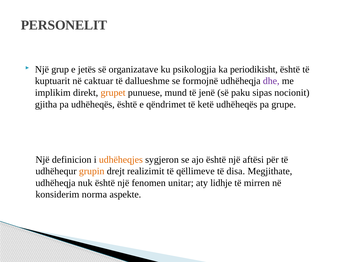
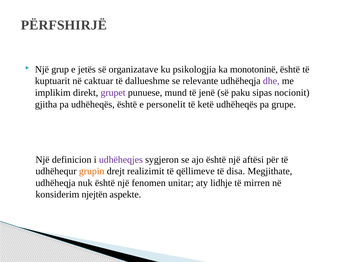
PERSONELIT: PERSONELIT -> PËRFSHIRJË
periodikisht: periodikisht -> monotoninë
formojnë: formojnë -> relevante
grupet colour: orange -> purple
qëndrimet: qëndrimet -> personelit
udhëheqjes colour: orange -> purple
norma: norma -> njejtën
